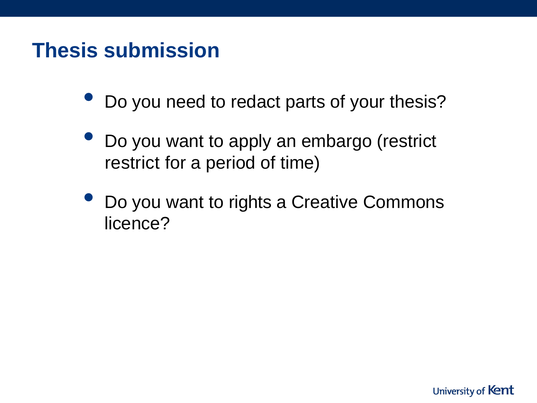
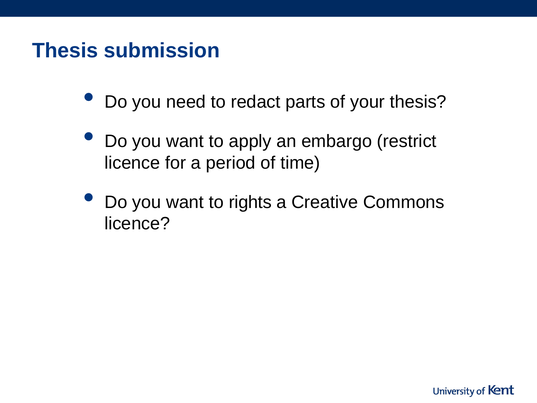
restrict at (132, 163): restrict -> licence
